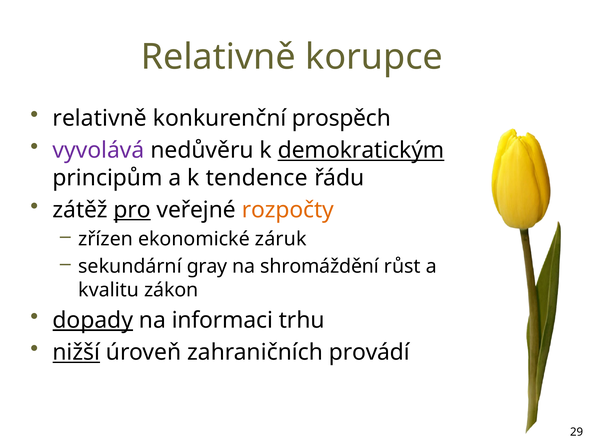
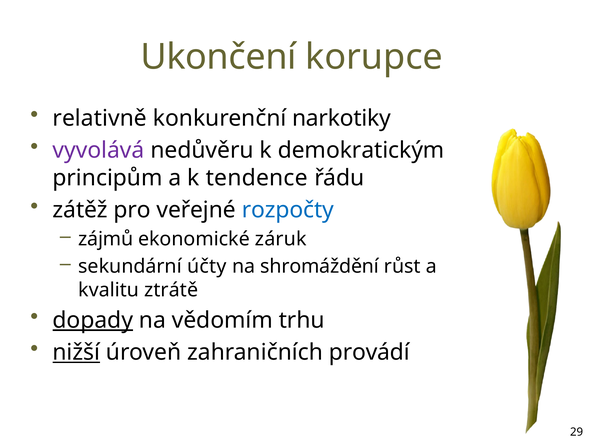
Relativně at (218, 57): Relativně -> Ukončení
prospěch: prospěch -> narkotiky
demokratickým underline: present -> none
pro underline: present -> none
rozpočty colour: orange -> blue
zřízen: zřízen -> zájmů
gray: gray -> účty
zákon: zákon -> ztrátě
informaci: informaci -> vědomím
